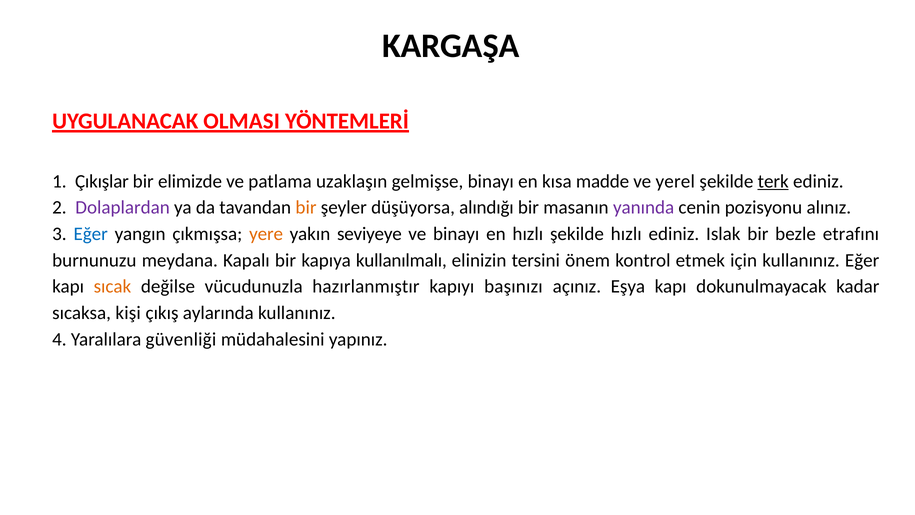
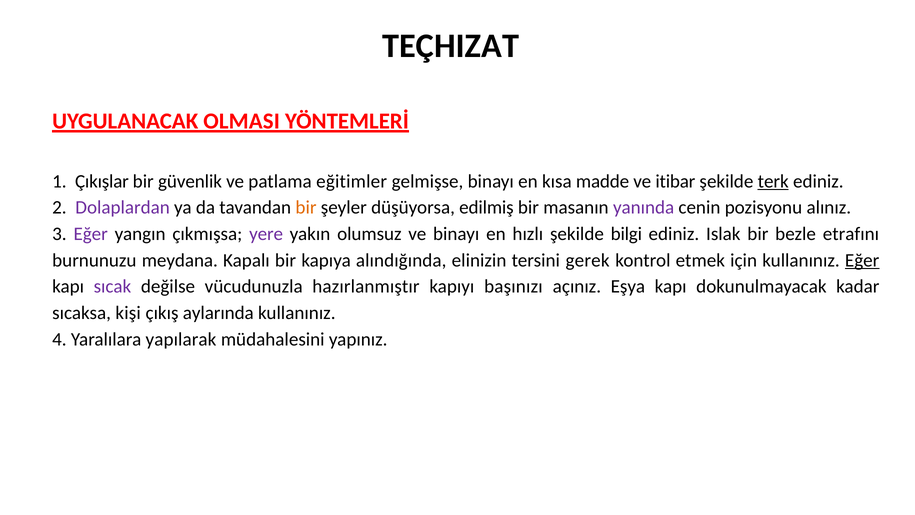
KARGAŞA: KARGAŞA -> TEÇHIZAT
elimizde: elimizde -> güvenlik
uzaklaşın: uzaklaşın -> eğitimler
yerel: yerel -> itibar
alındığı: alındığı -> edilmiş
Eğer at (91, 234) colour: blue -> purple
yere colour: orange -> purple
seviyeye: seviyeye -> olumsuz
şekilde hızlı: hızlı -> bilgi
kullanılmalı: kullanılmalı -> alındığında
önem: önem -> gerek
Eğer at (862, 260) underline: none -> present
sıcak colour: orange -> purple
güvenliği: güvenliği -> yapılarak
